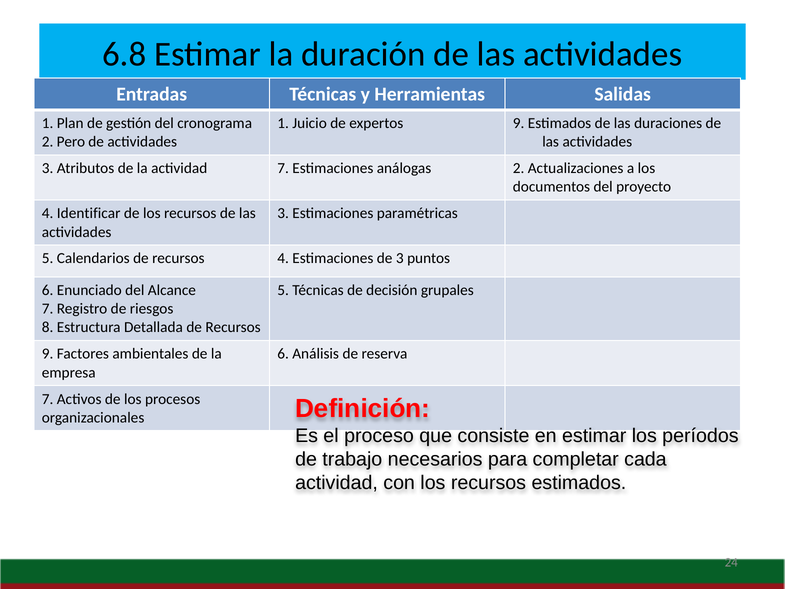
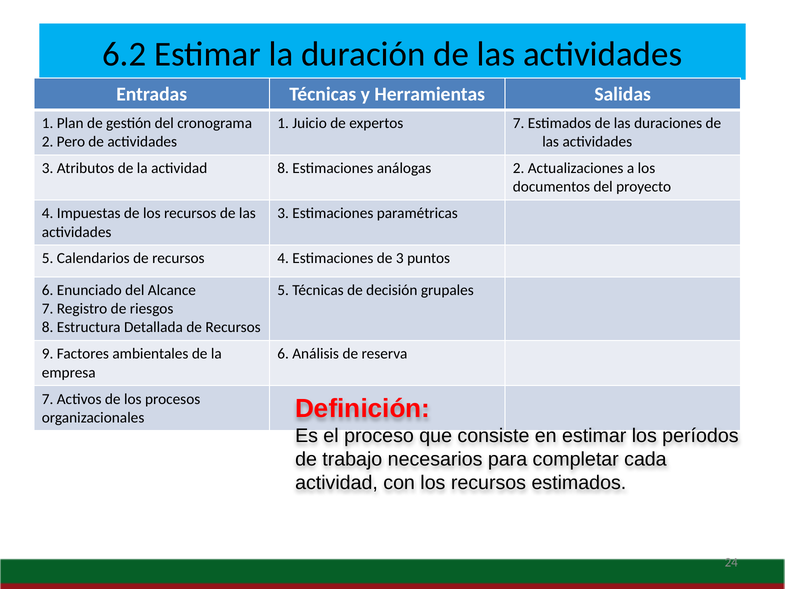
6.8: 6.8 -> 6.2
expertos 9: 9 -> 7
actividad 7: 7 -> 8
Identificar: Identificar -> Impuestas
